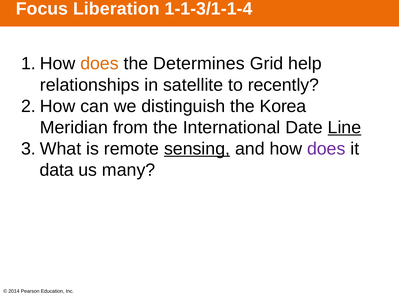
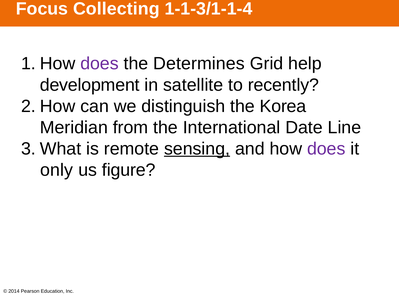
Liberation: Liberation -> Collecting
does at (99, 64) colour: orange -> purple
relationships: relationships -> development
Line underline: present -> none
data: data -> only
many: many -> figure
